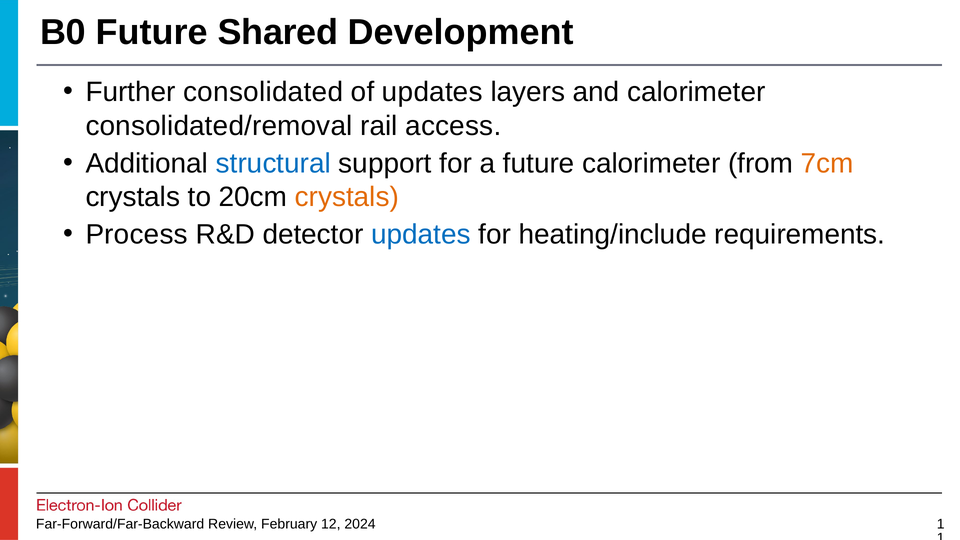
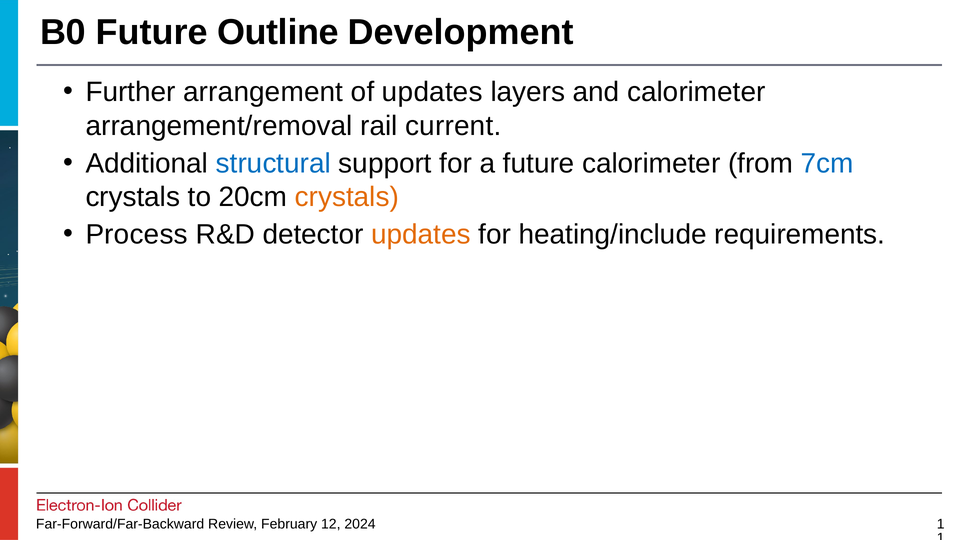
Shared: Shared -> Outline
consolidated: consolidated -> arrangement
consolidated/removal: consolidated/removal -> arrangement/removal
access: access -> current
7cm colour: orange -> blue
updates at (421, 235) colour: blue -> orange
